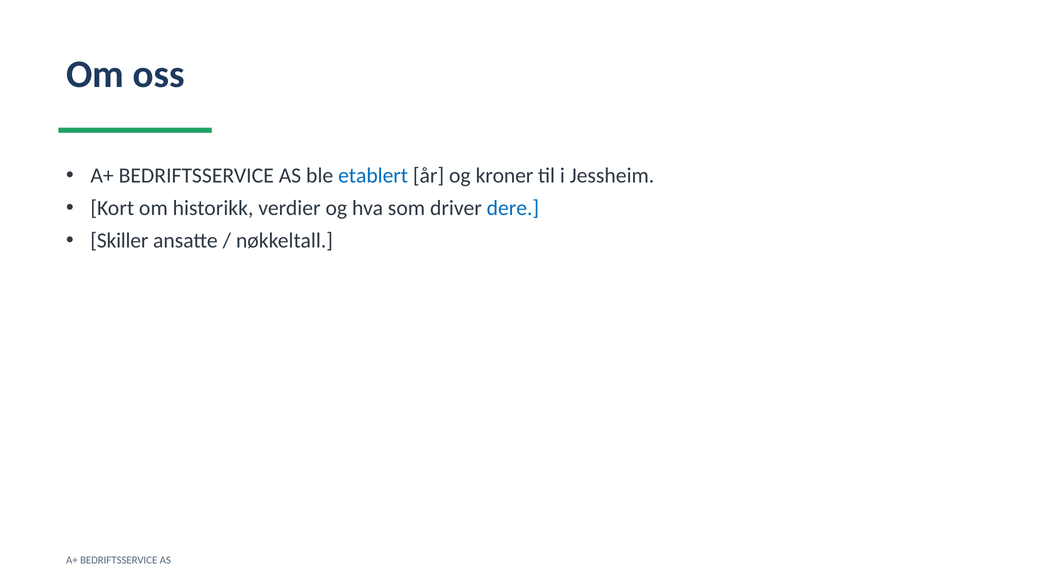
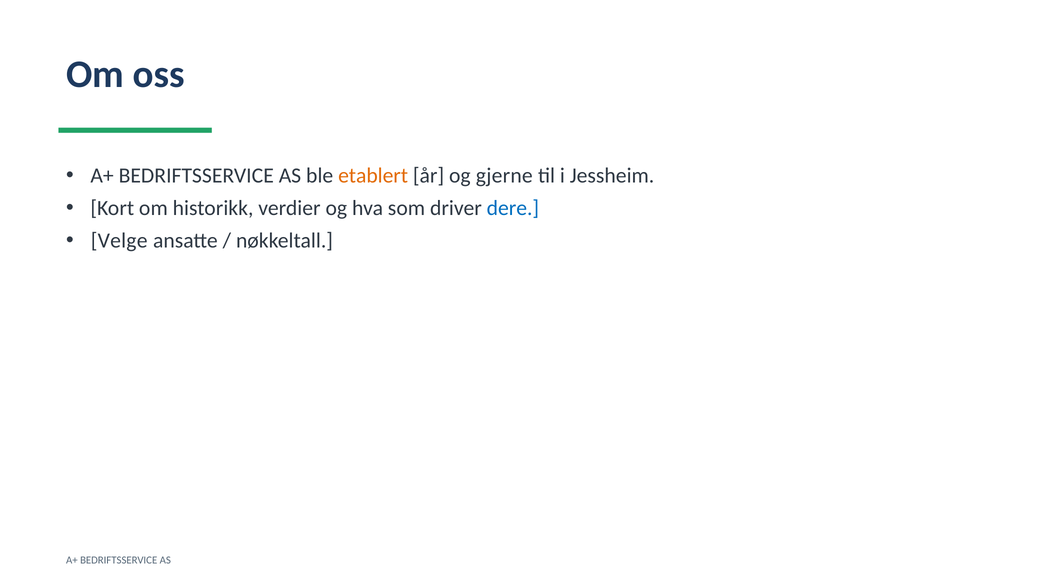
etablert colour: blue -> orange
kroner: kroner -> gjerne
Skiller: Skiller -> Velge
